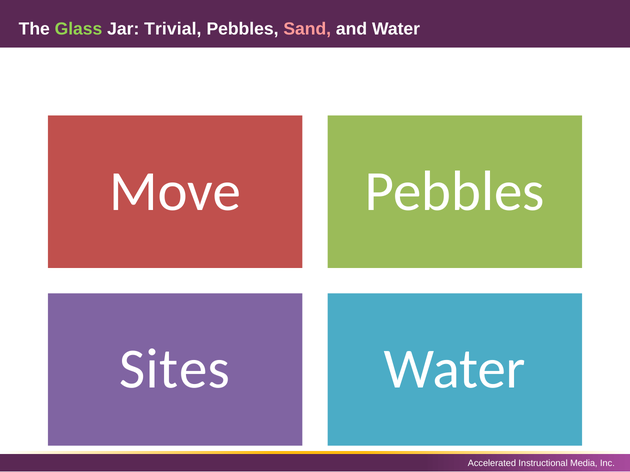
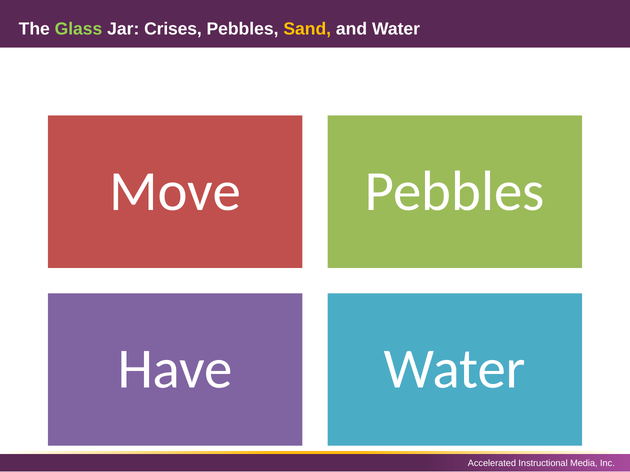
Trivial: Trivial -> Crises
Sand colour: pink -> yellow
Sites: Sites -> Have
